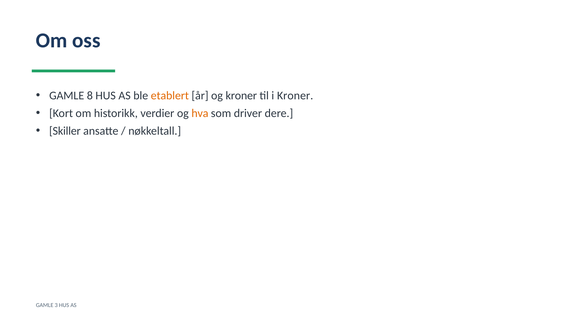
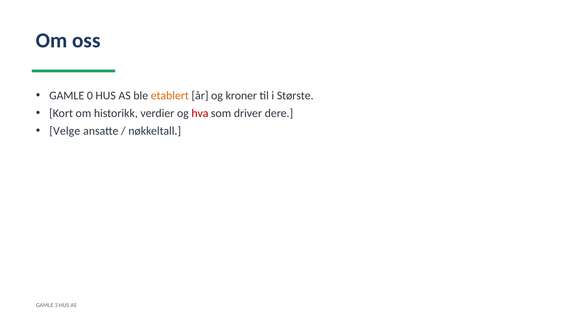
8: 8 -> 0
i Kroner: Kroner -> Største
hva colour: orange -> red
Skiller: Skiller -> Velge
